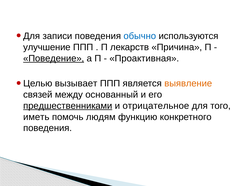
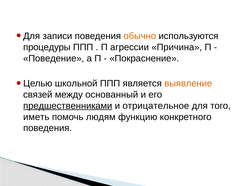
обычно colour: blue -> orange
улучшение: улучшение -> процедуры
лекарств: лекарств -> агрессии
Поведение underline: present -> none
Проактивная: Проактивная -> Покраснение
вызывает: вызывает -> школьной
